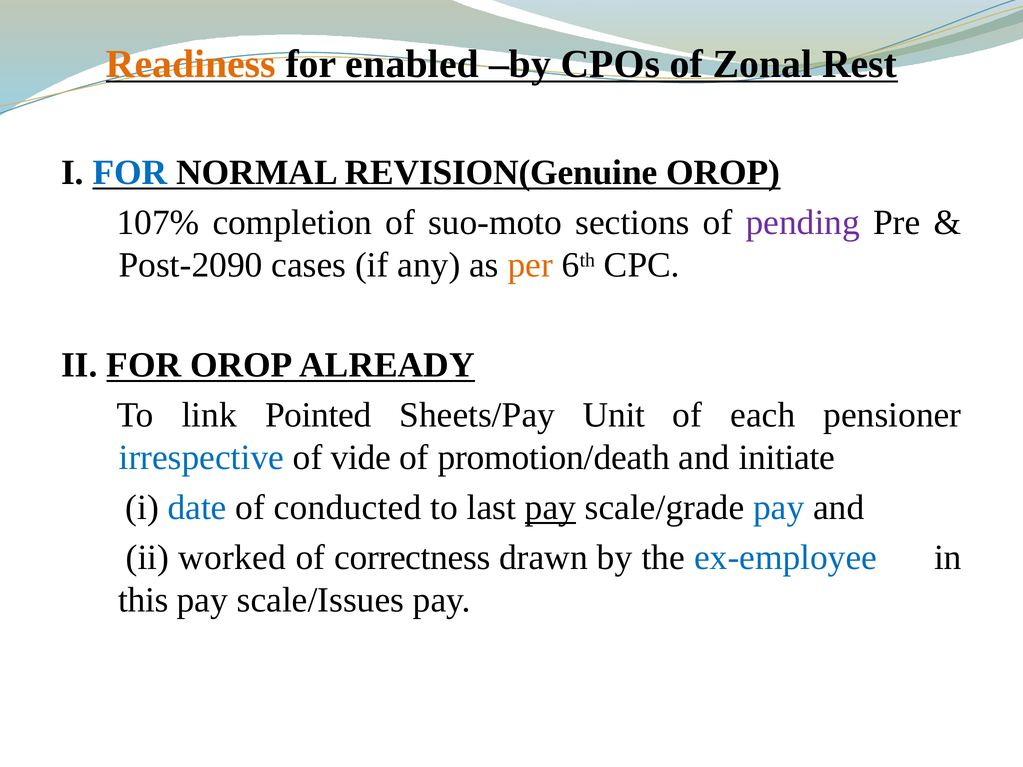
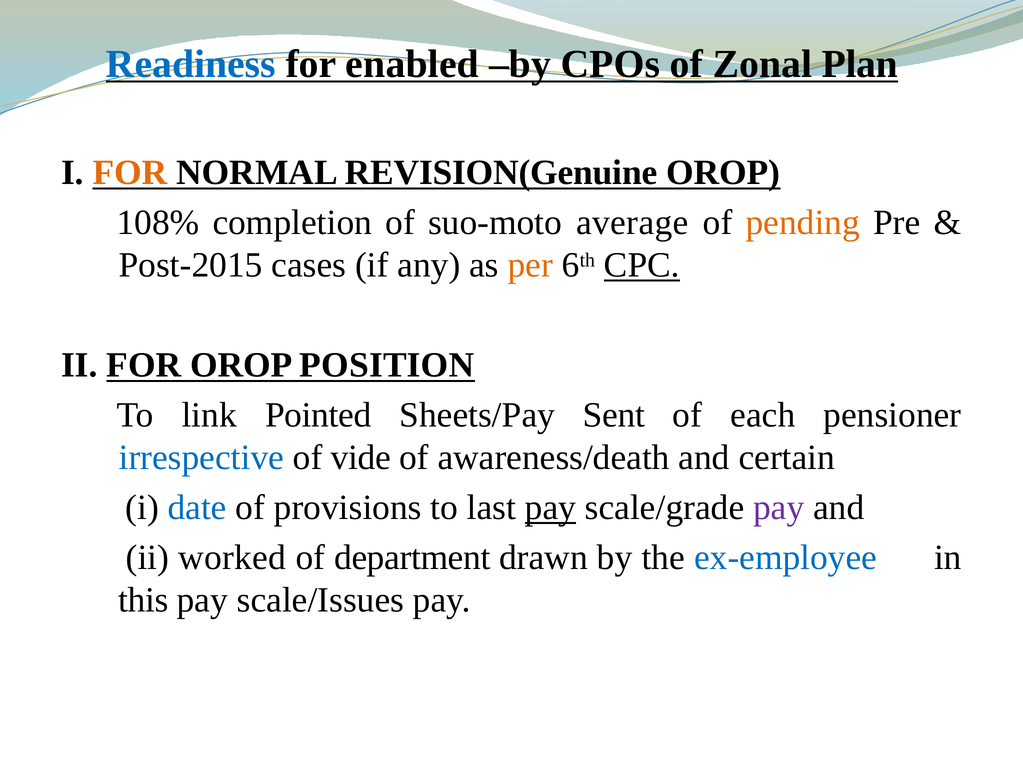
Readiness colour: orange -> blue
Rest: Rest -> Plan
FOR at (130, 173) colour: blue -> orange
107%: 107% -> 108%
sections: sections -> average
pending colour: purple -> orange
Post-2090: Post-2090 -> Post-2015
CPC underline: none -> present
ALREADY: ALREADY -> POSITION
Unit: Unit -> Sent
promotion/death: promotion/death -> awareness/death
initiate: initiate -> certain
conducted: conducted -> provisions
pay at (779, 508) colour: blue -> purple
correctness: correctness -> department
